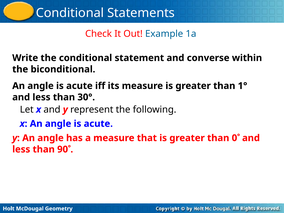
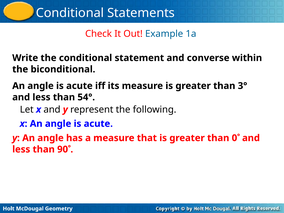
1°: 1° -> 3°
30°: 30° -> 54°
